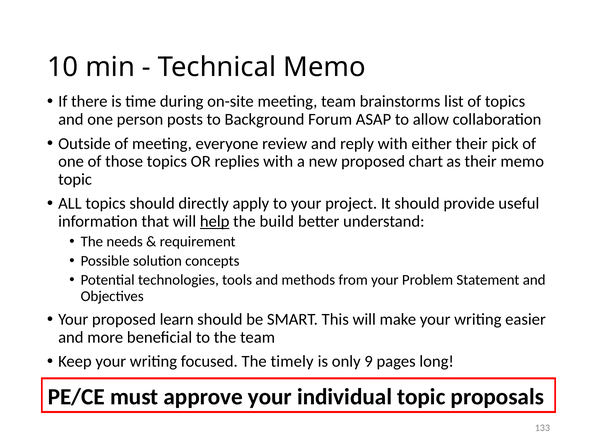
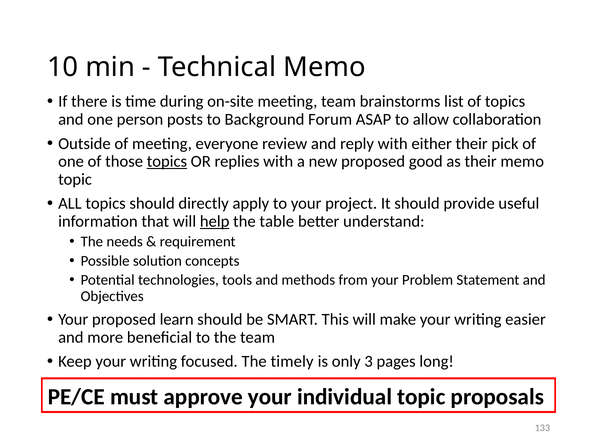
topics at (167, 161) underline: none -> present
chart: chart -> good
build: build -> table
9: 9 -> 3
